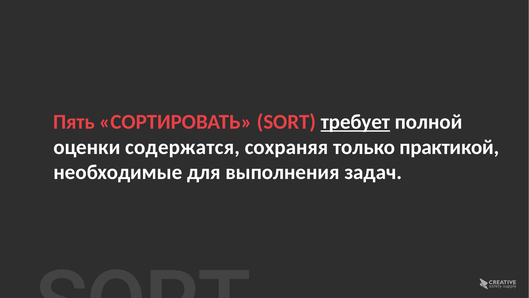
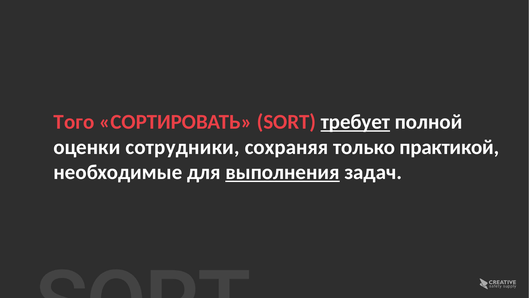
Пять: Пять -> Того
содержатся: содержатся -> сотрудники
выполнения underline: none -> present
